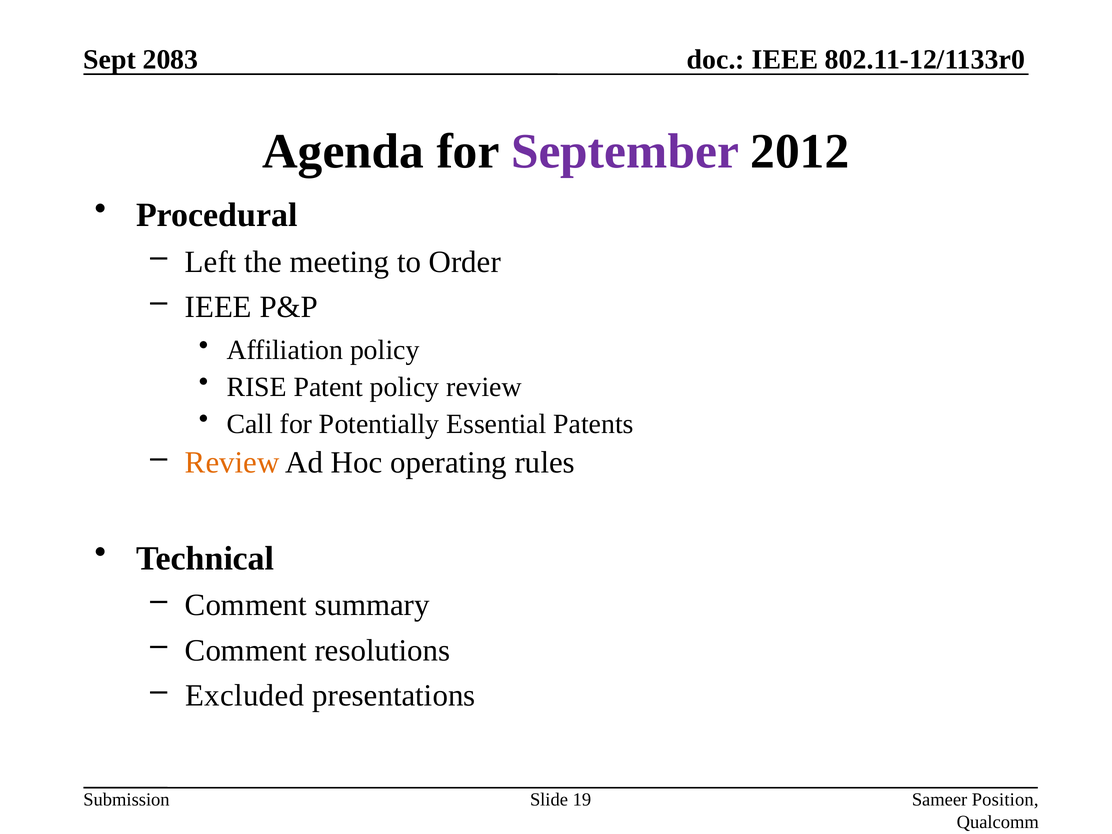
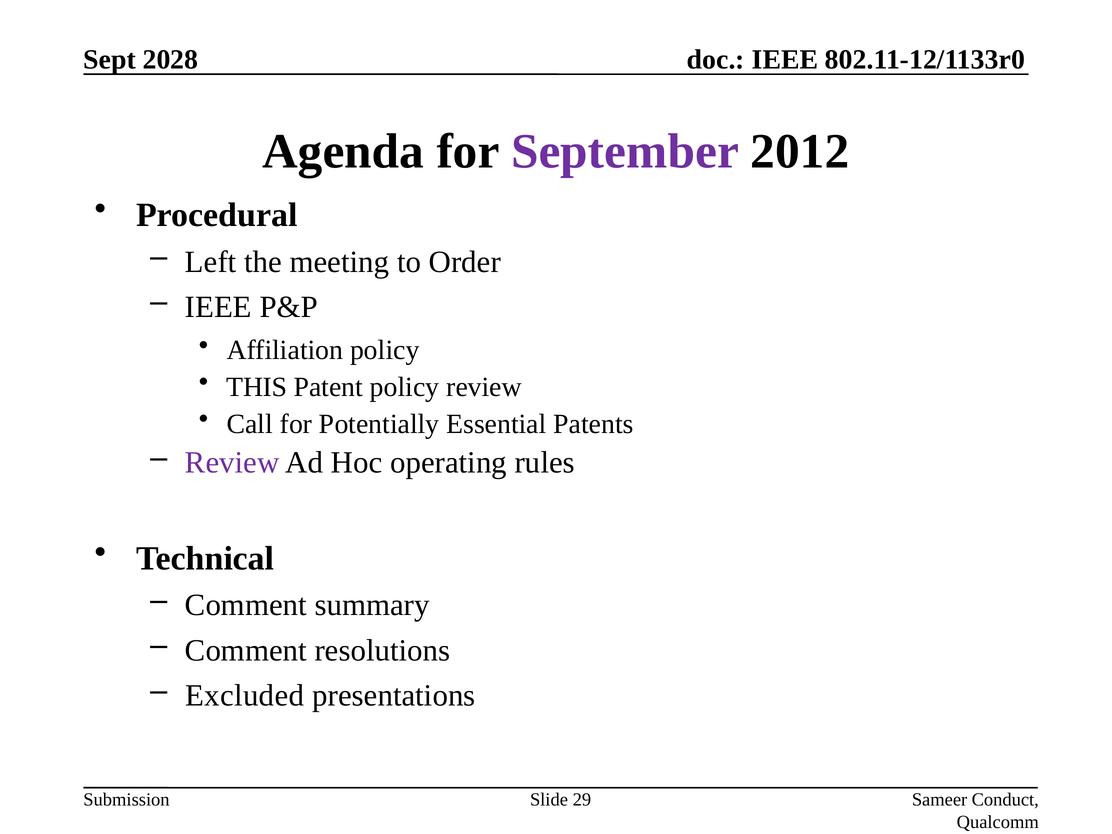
2083: 2083 -> 2028
RISE: RISE -> THIS
Review at (232, 463) colour: orange -> purple
19: 19 -> 29
Position: Position -> Conduct
